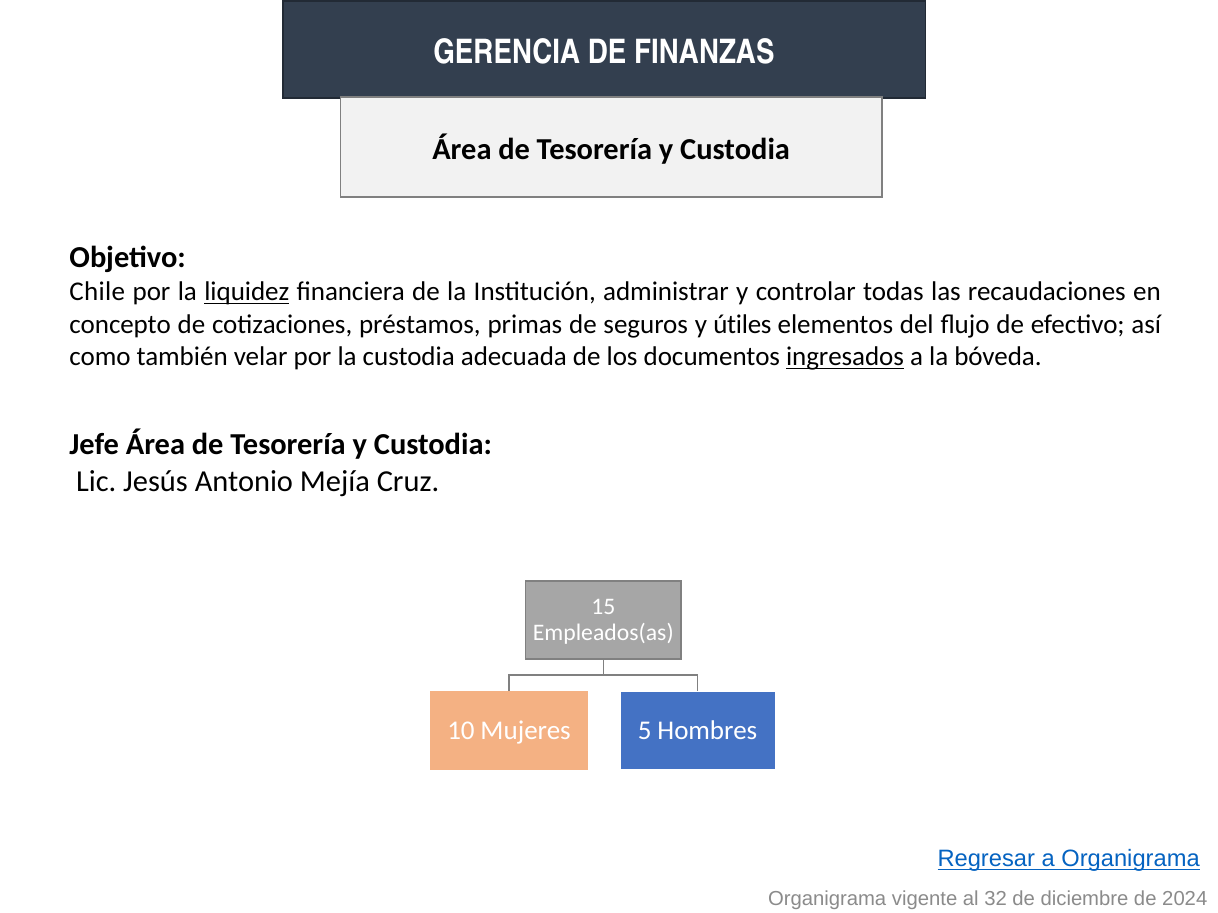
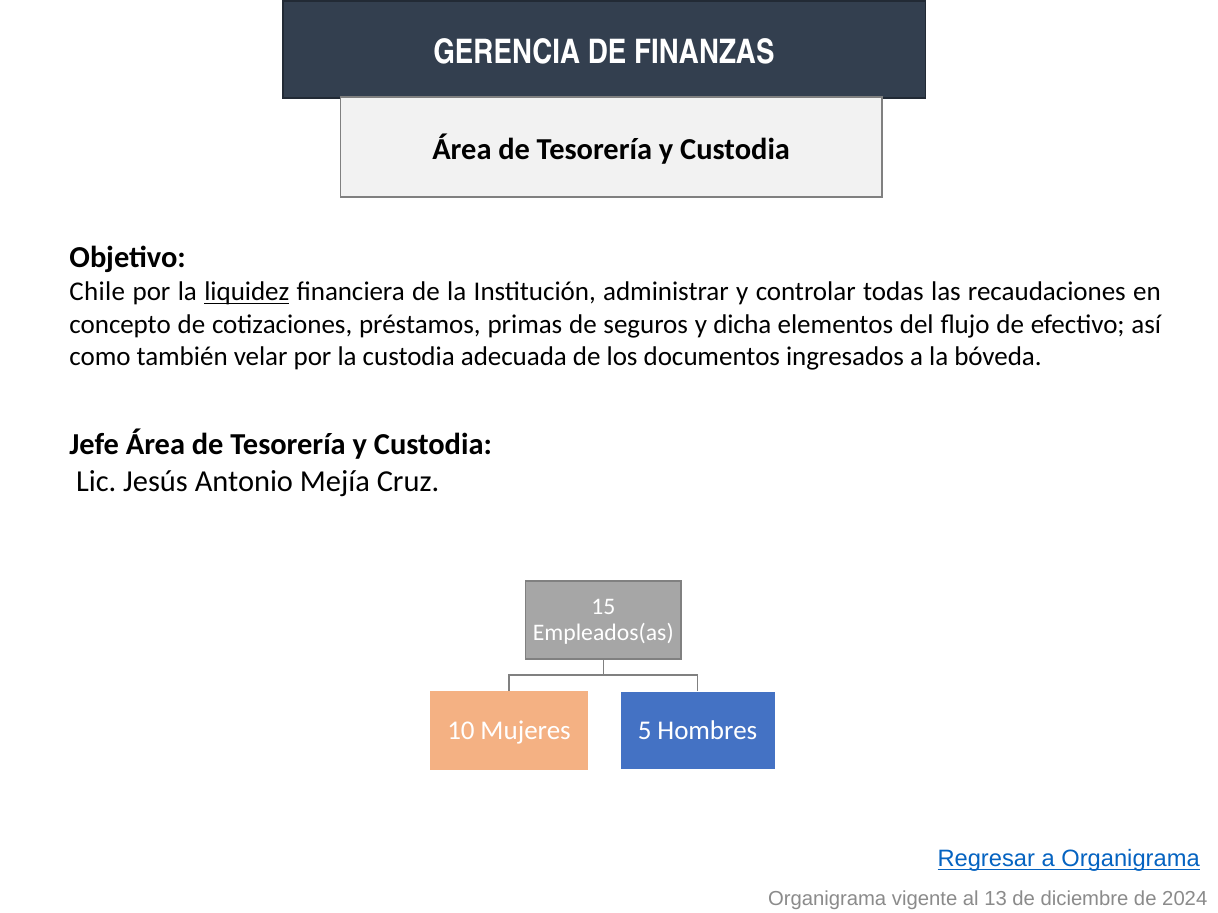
útiles: útiles -> dicha
ingresados underline: present -> none
32: 32 -> 13
